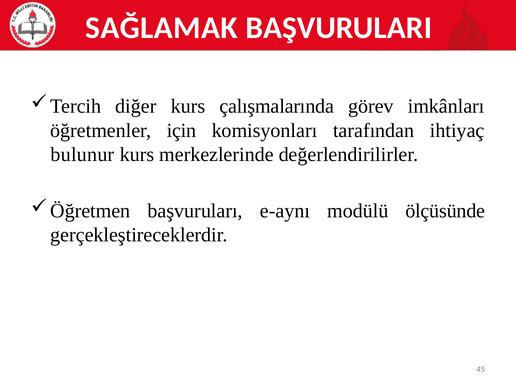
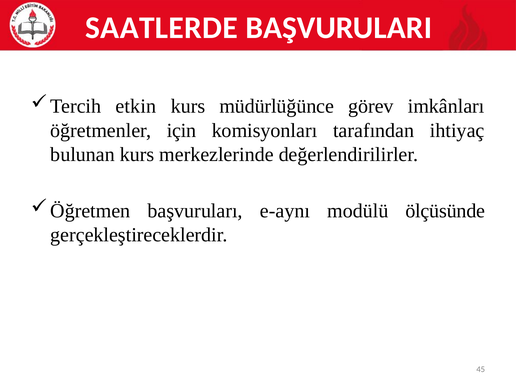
SAĞLAMAK: SAĞLAMAK -> SAATLERDE
diğer: diğer -> etkin
çalışmalarında: çalışmalarında -> müdürlüğünce
bulunur: bulunur -> bulunan
